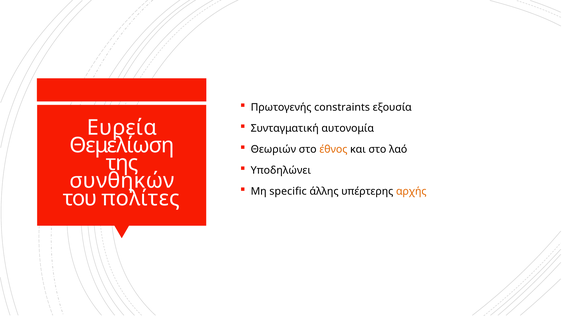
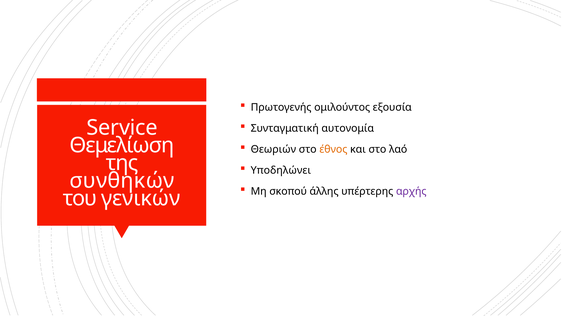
constraints: constraints -> ομιλούντος
Ευρεία: Ευρεία -> Service
specific: specific -> σκοπού
αρχής colour: orange -> purple
πολίτες: πολίτες -> γενικών
